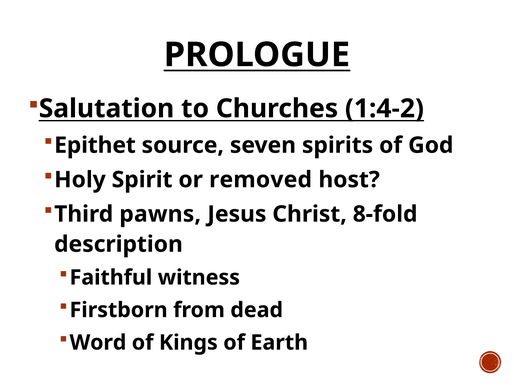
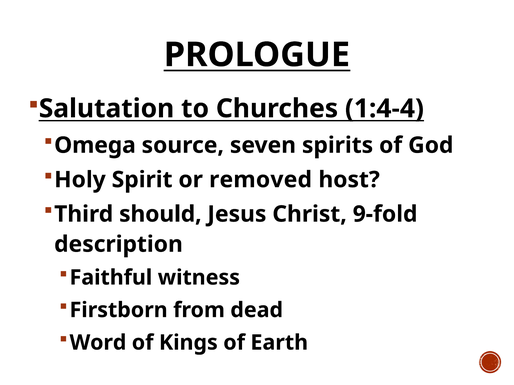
1:4-2: 1:4-2 -> 1:4-4
Epithet: Epithet -> Omega
pawns: pawns -> should
8-fold: 8-fold -> 9-fold
